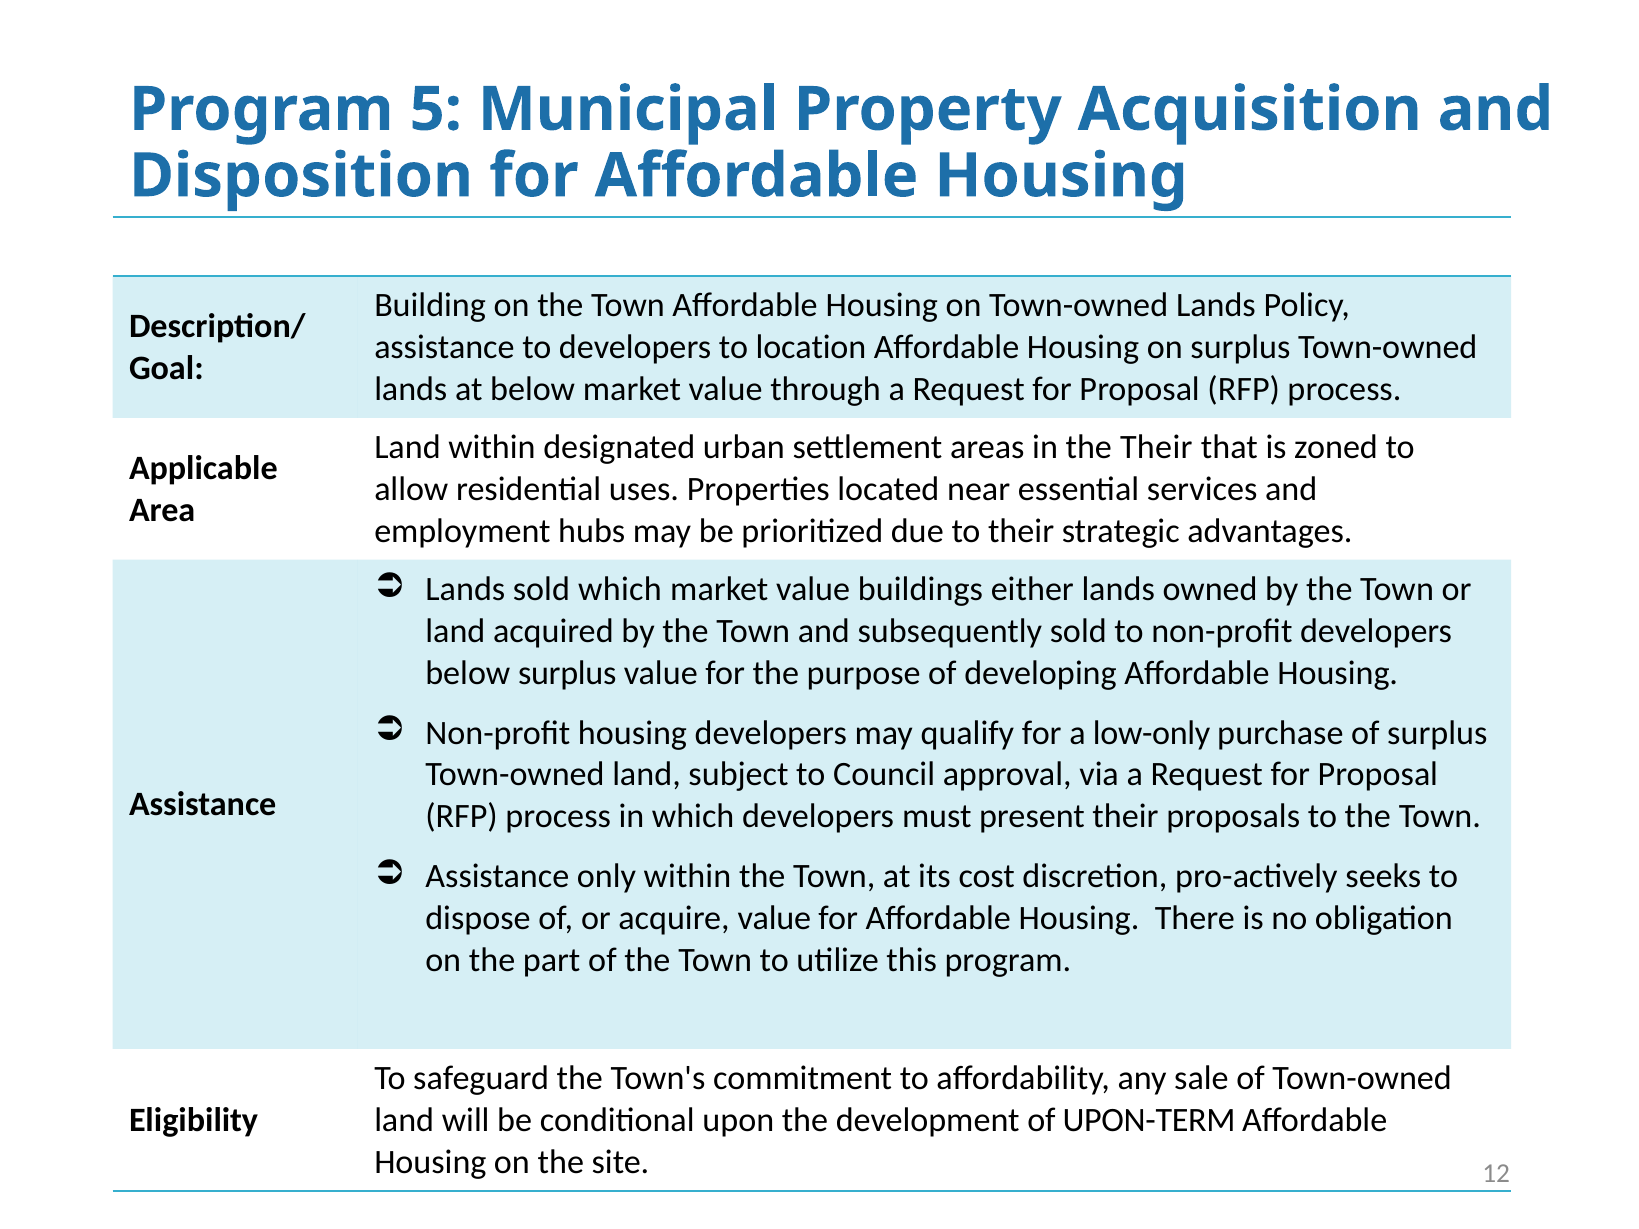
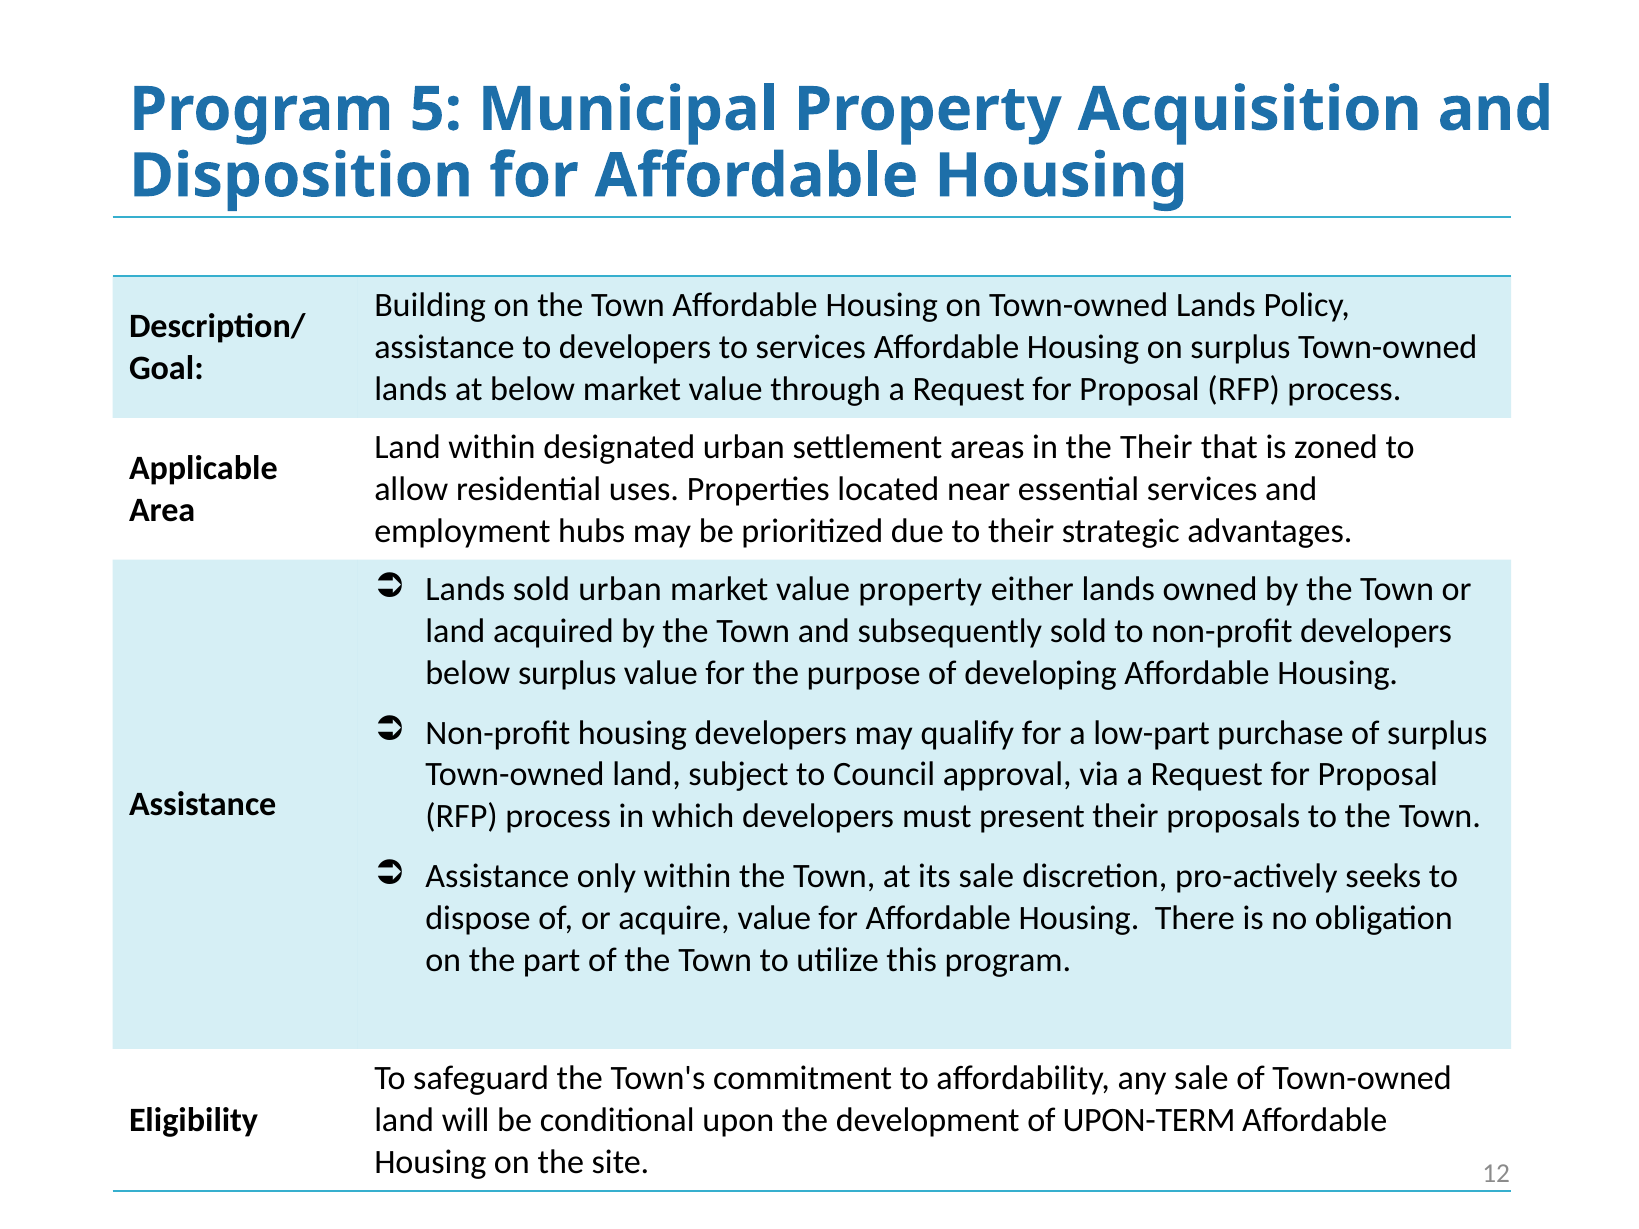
to location: location -> services
sold which: which -> urban
value buildings: buildings -> property
low-only: low-only -> low-part
its cost: cost -> sale
